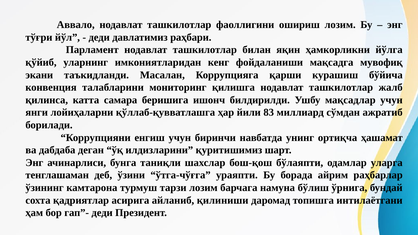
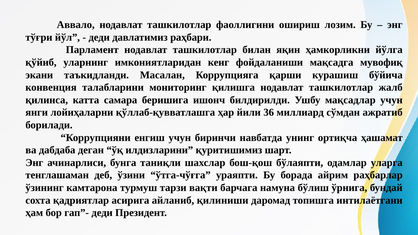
83: 83 -> 36
тарзи лозим: лозим -> вақти
